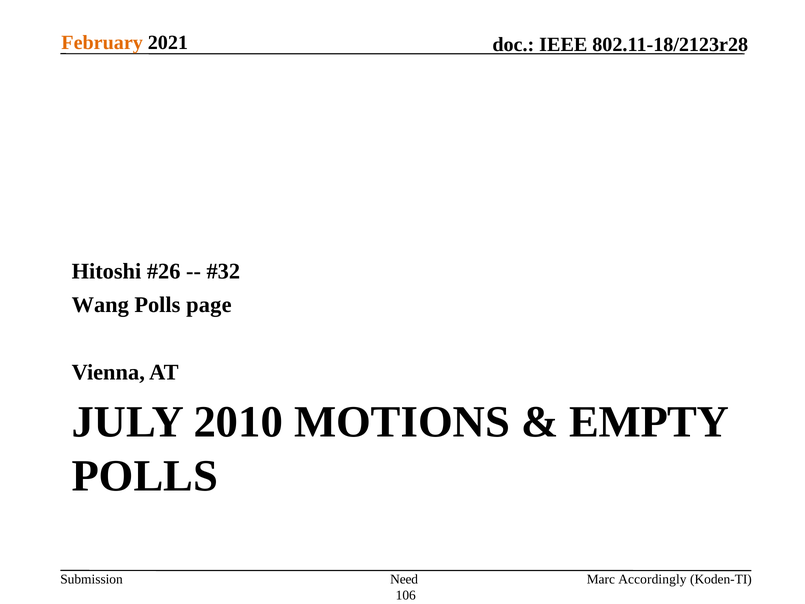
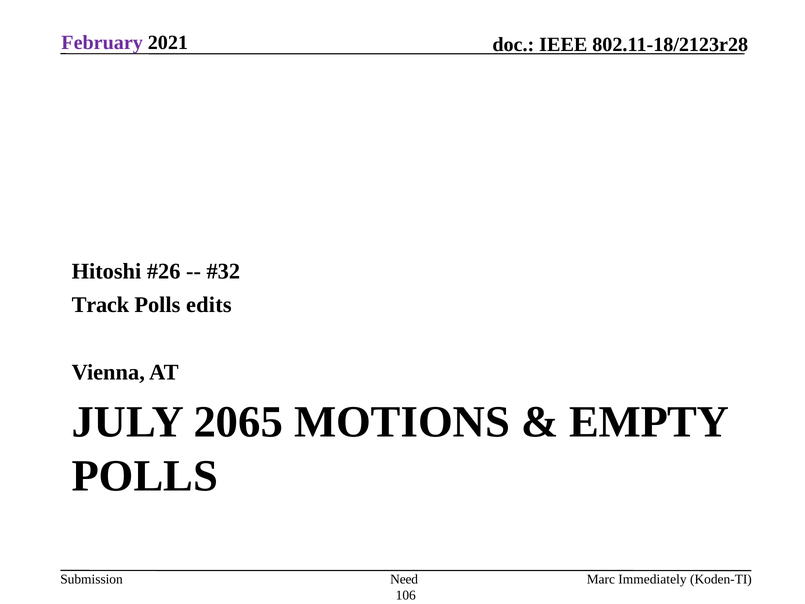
February colour: orange -> purple
Wang: Wang -> Track
page: page -> edits
2010: 2010 -> 2065
Accordingly: Accordingly -> Immediately
